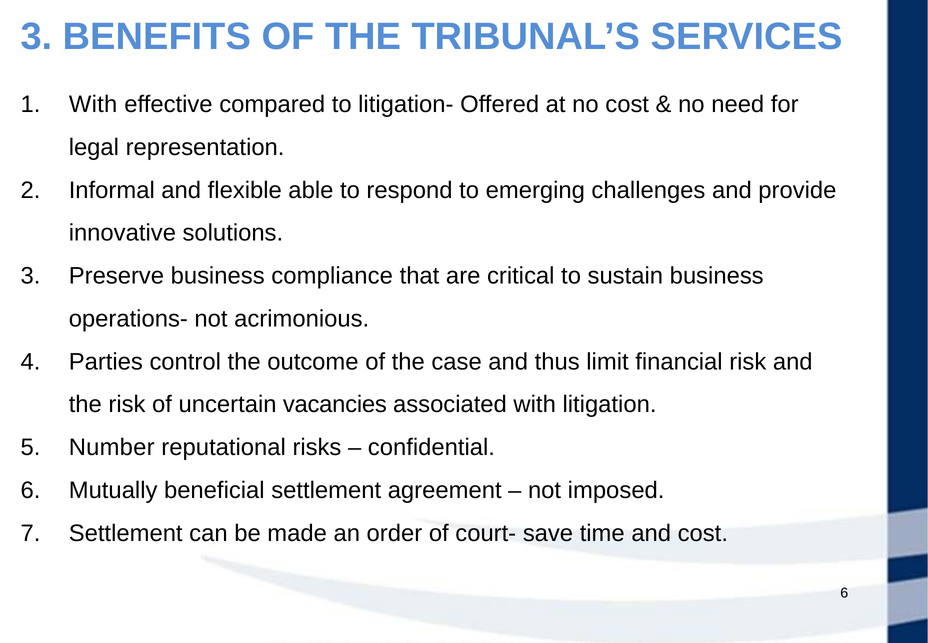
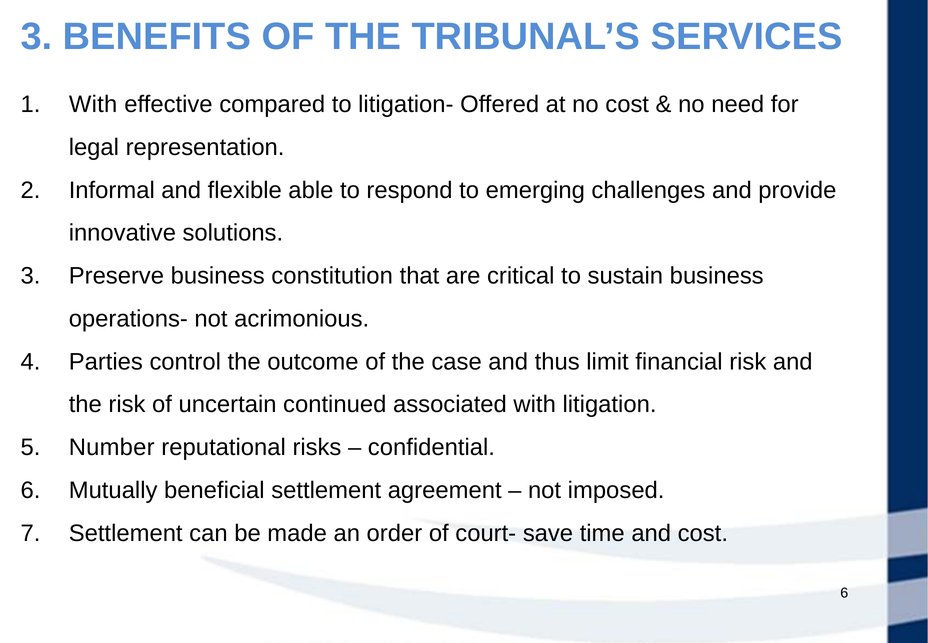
compliance: compliance -> constitution
vacancies: vacancies -> continued
